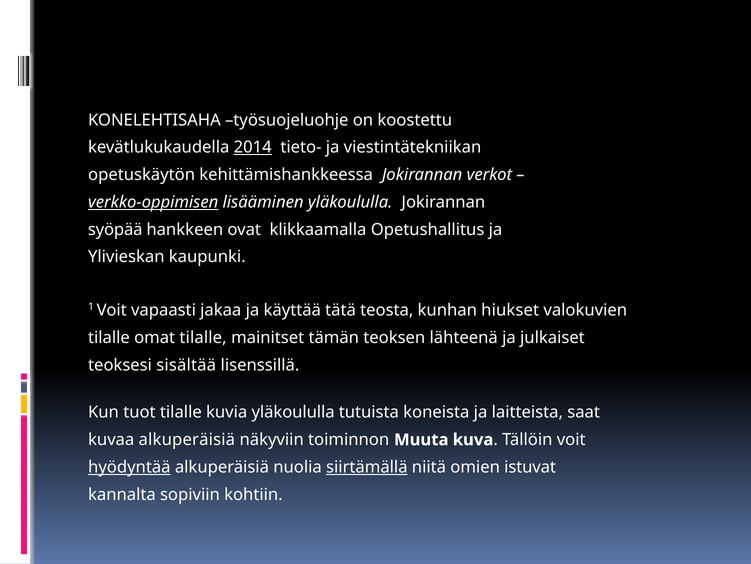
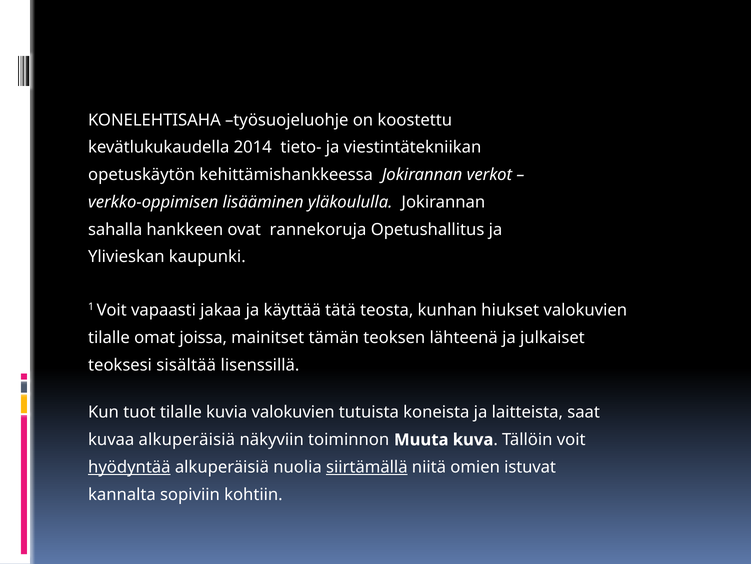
2014 underline: present -> none
verkko-oppimisen underline: present -> none
syöpää: syöpää -> sahalla
klikkaamalla: klikkaamalla -> rannekoruja
omat tilalle: tilalle -> joissa
kuvia yläkoululla: yläkoululla -> valokuvien
